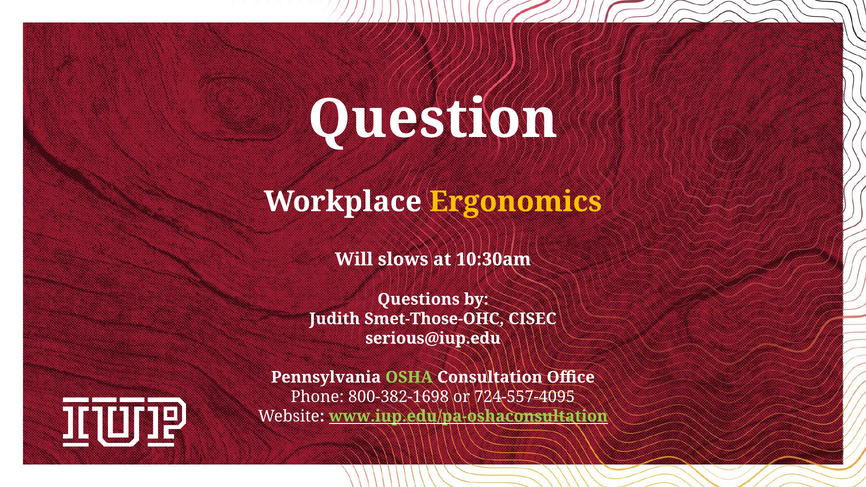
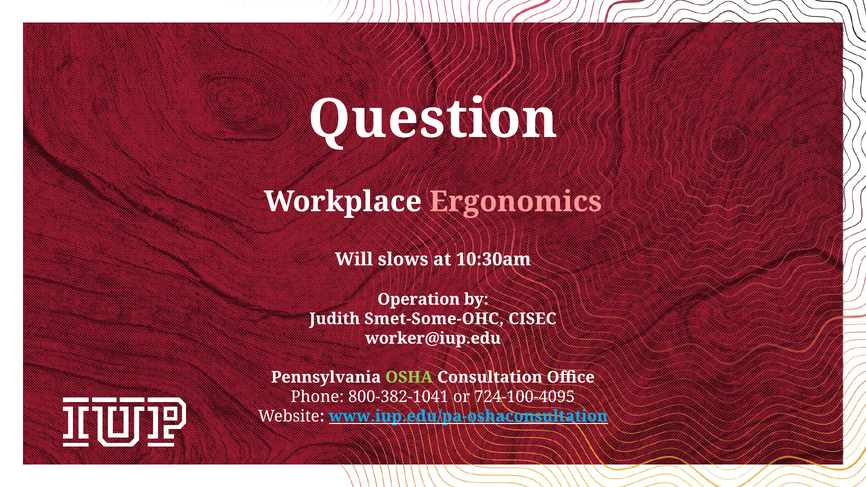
Ergonomics colour: yellow -> pink
Questions: Questions -> Operation
Smet-Those-OHC: Smet-Those-OHC -> Smet-Some-OHC
serious@iup.edu: serious@iup.edu -> worker@iup.edu
800-382-1698: 800-382-1698 -> 800-382-1041
724-557-4095: 724-557-4095 -> 724-100-4095
www.iup.edu/pa-oshaconsultation colour: light green -> light blue
